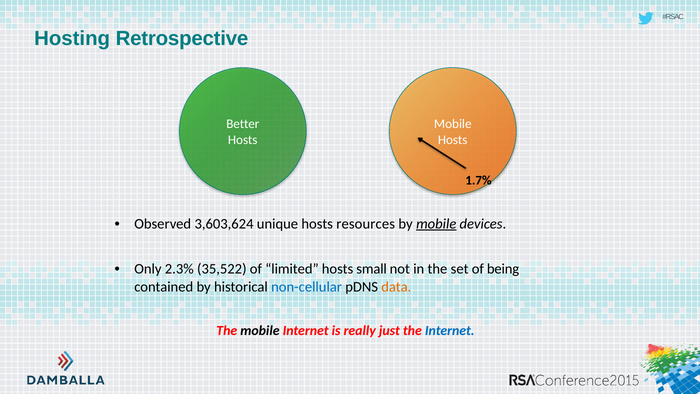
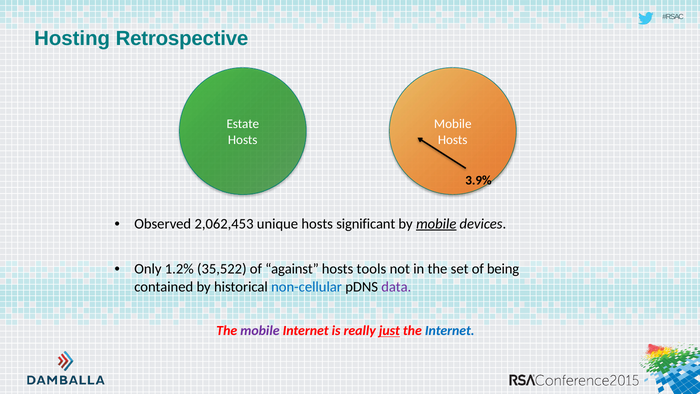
Better: Better -> Estate
1.7%: 1.7% -> 3.9%
3,603,624: 3,603,624 -> 2,062,453
resources: resources -> significant
2.3%: 2.3% -> 1.2%
limited: limited -> against
small: small -> tools
data colour: orange -> purple
mobile at (260, 331) colour: black -> purple
just underline: none -> present
